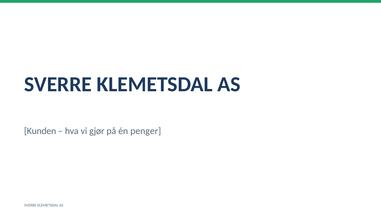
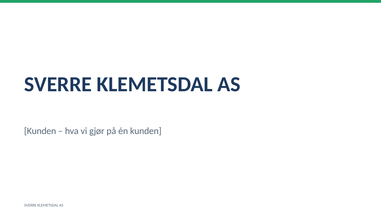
én penger: penger -> kunden
